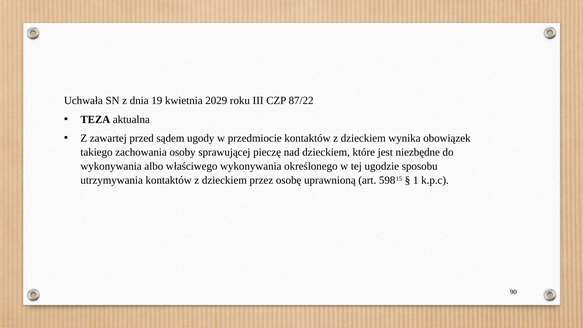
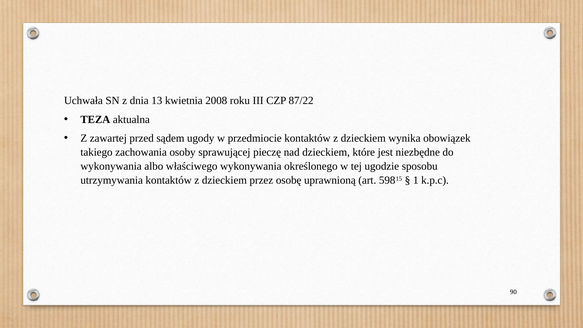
19: 19 -> 13
2029: 2029 -> 2008
